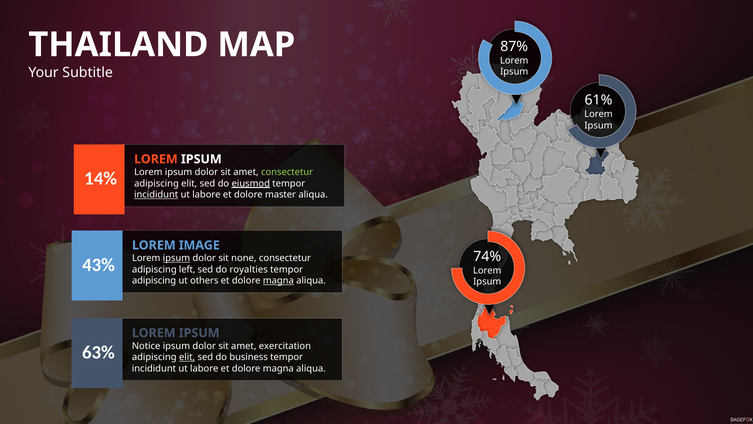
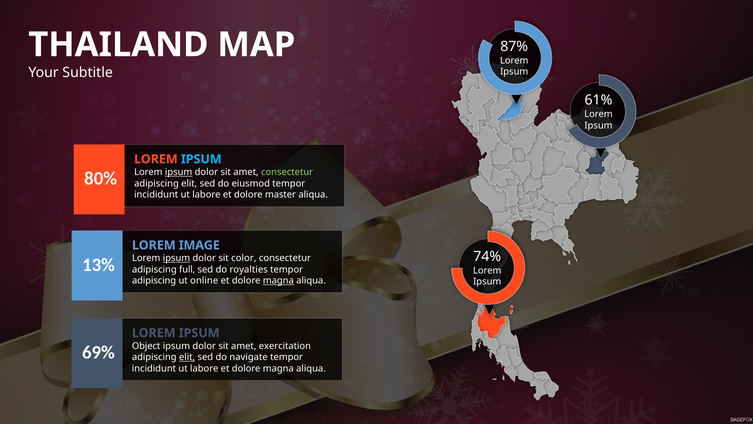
IPSUM at (201, 159) colour: white -> light blue
ipsum at (179, 172) underline: none -> present
14%: 14% -> 80%
eiusmod underline: present -> none
incididunt at (156, 195) underline: present -> none
none: none -> color
43%: 43% -> 13%
left: left -> full
others: others -> online
Notice: Notice -> Object
63%: 63% -> 69%
business: business -> navigate
